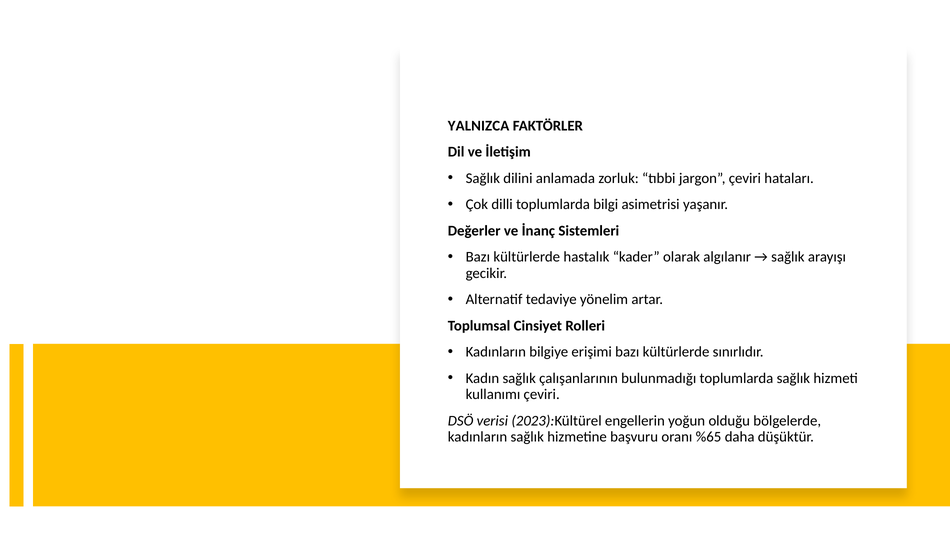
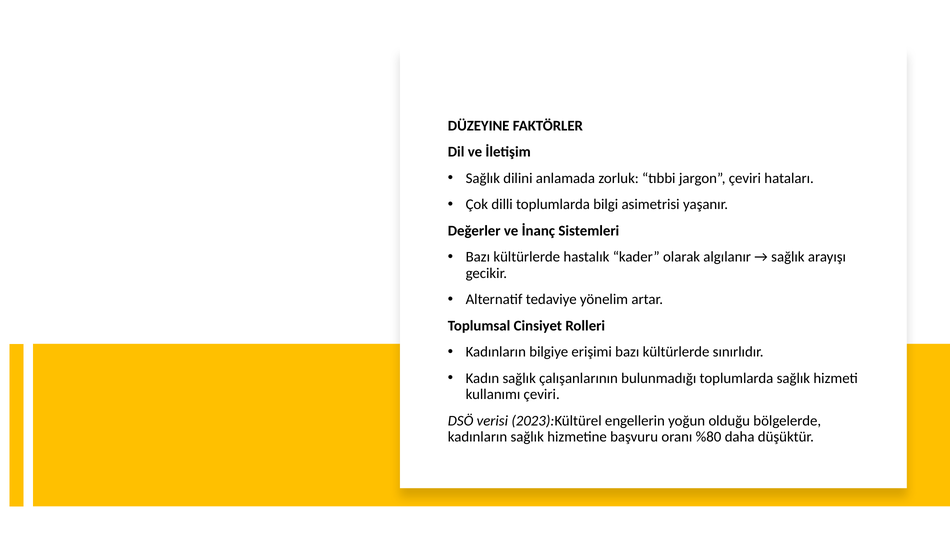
YALNIZCA: YALNIZCA -> DÜZEYINE
%65: %65 -> %80
